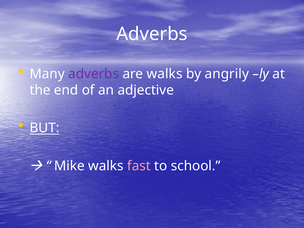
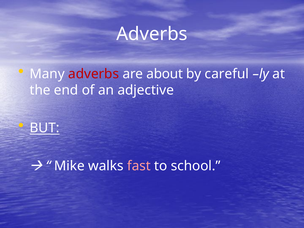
adverbs at (94, 74) colour: purple -> red
are walks: walks -> about
angrily: angrily -> careful
